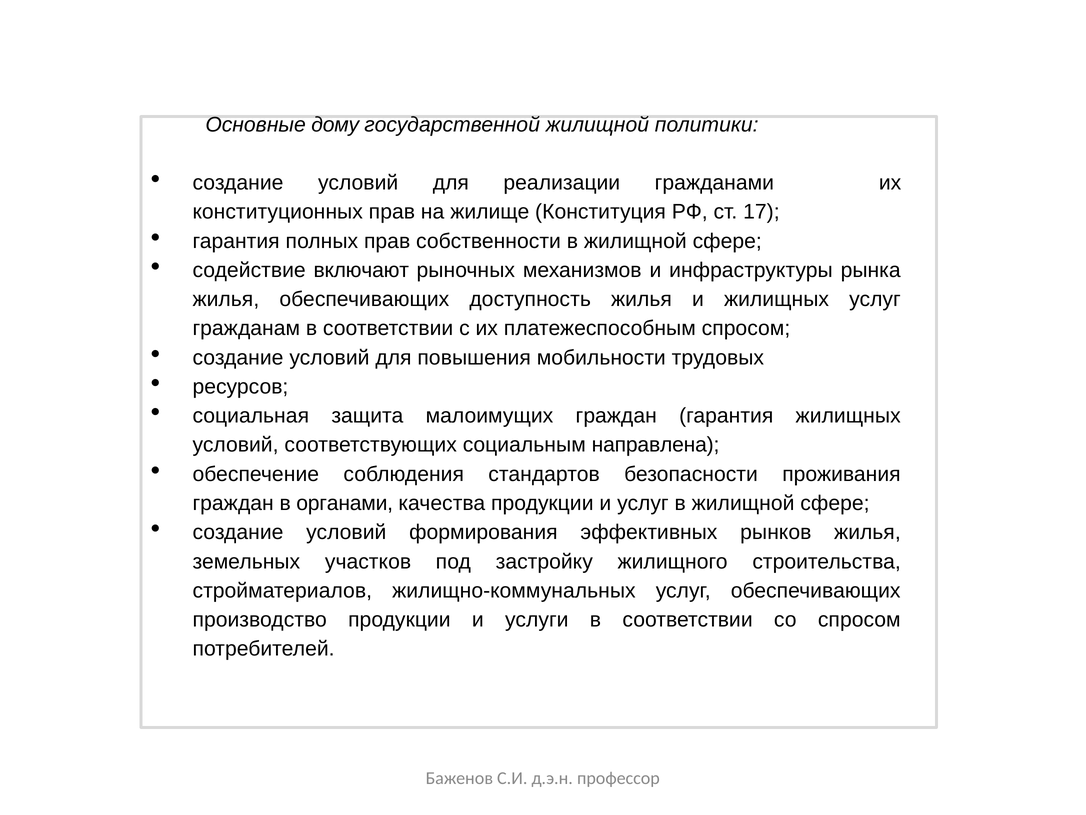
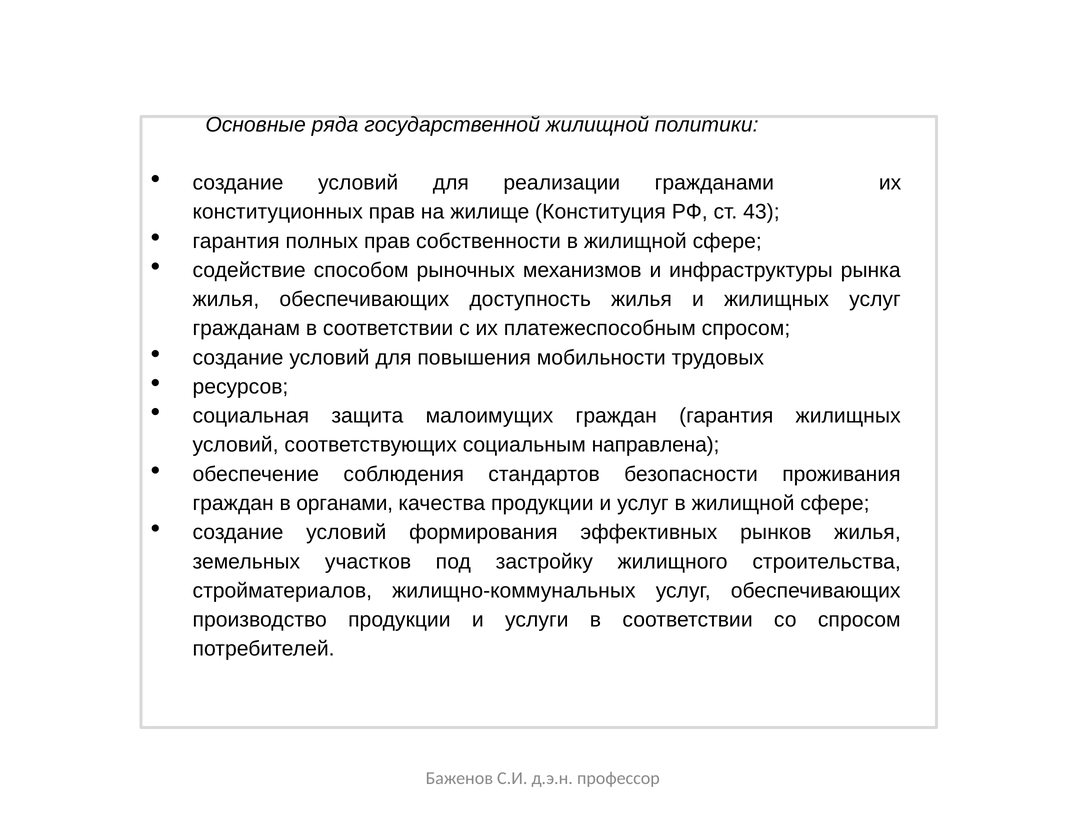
дому: дому -> ряда
17: 17 -> 43
включают: включают -> способом
